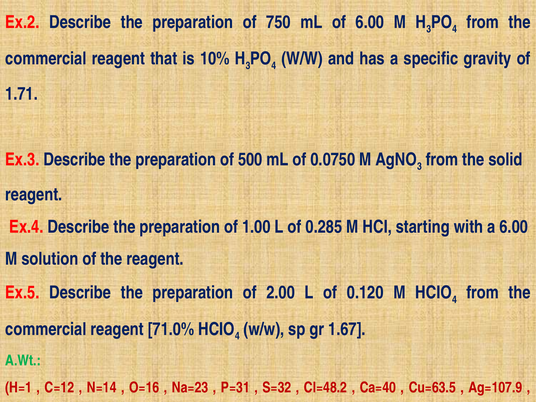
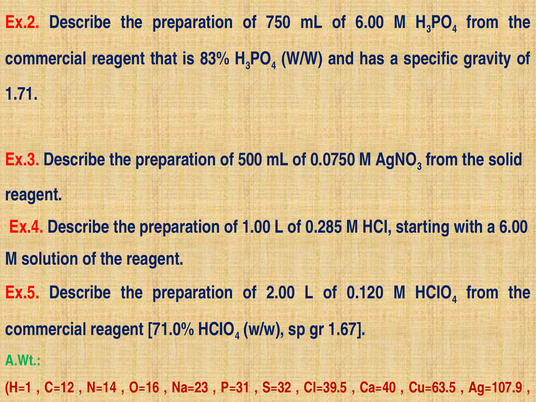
10%: 10% -> 83%
Cl=48.2: Cl=48.2 -> Cl=39.5
